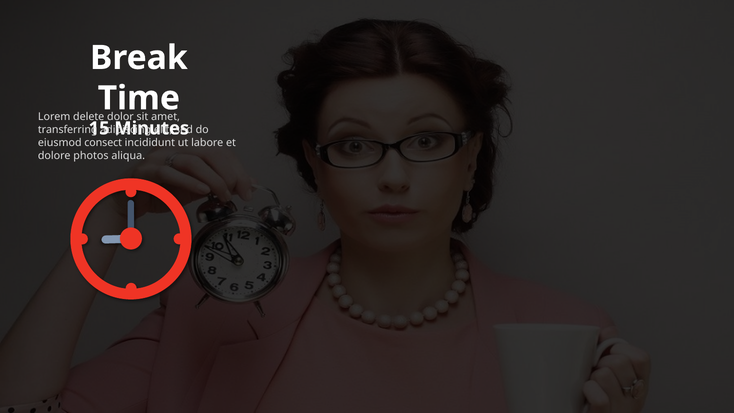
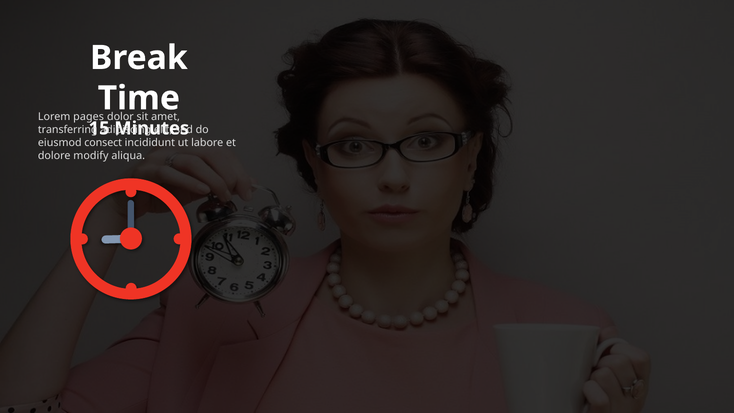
delete: delete -> pages
photos: photos -> modify
